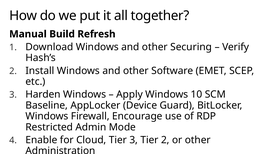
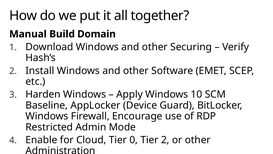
Refresh: Refresh -> Domain
Tier 3: 3 -> 0
